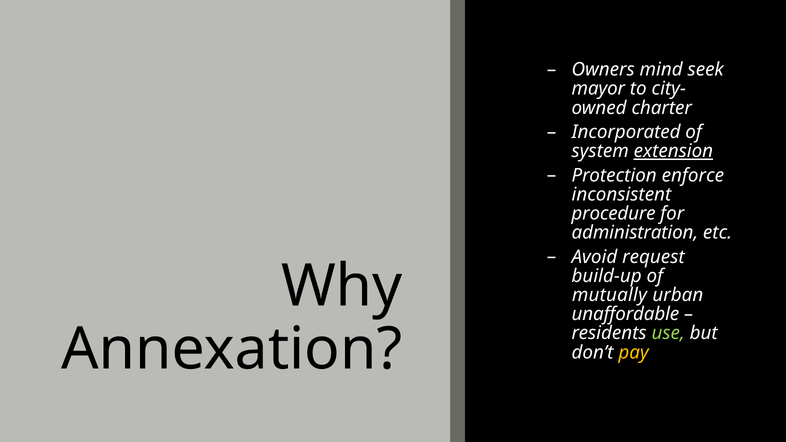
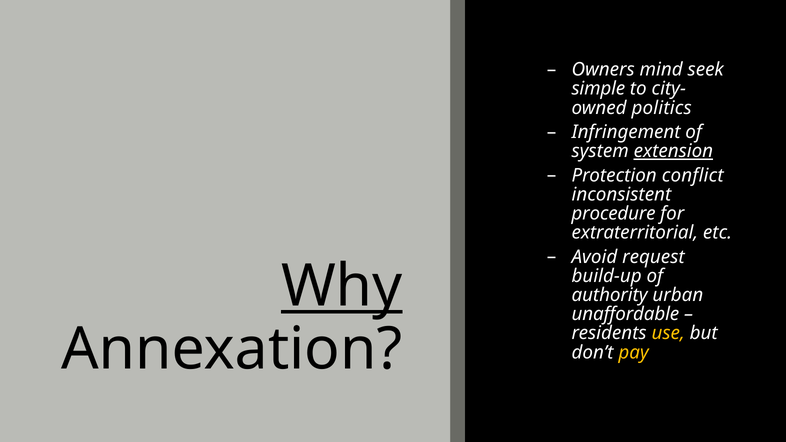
mayor: mayor -> simple
charter: charter -> politics
Incorporated: Incorporated -> Infringement
enforce: enforce -> conflict
administration: administration -> extraterritorial
Why underline: none -> present
mutually: mutually -> authority
use colour: light green -> yellow
